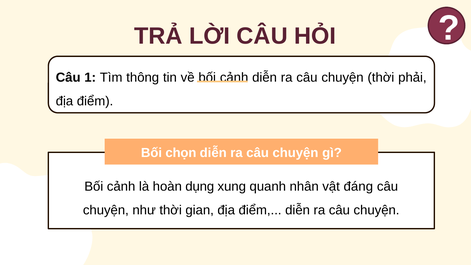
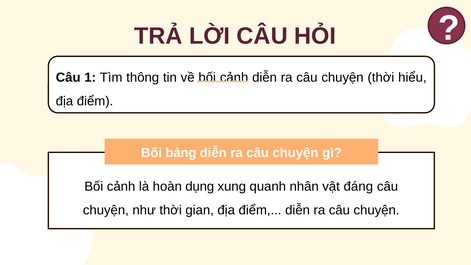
phải: phải -> hiểu
chọn: chọn -> bảng
